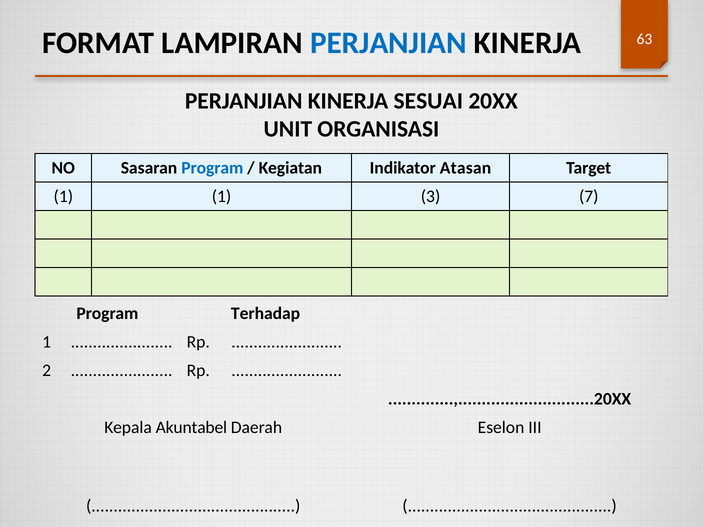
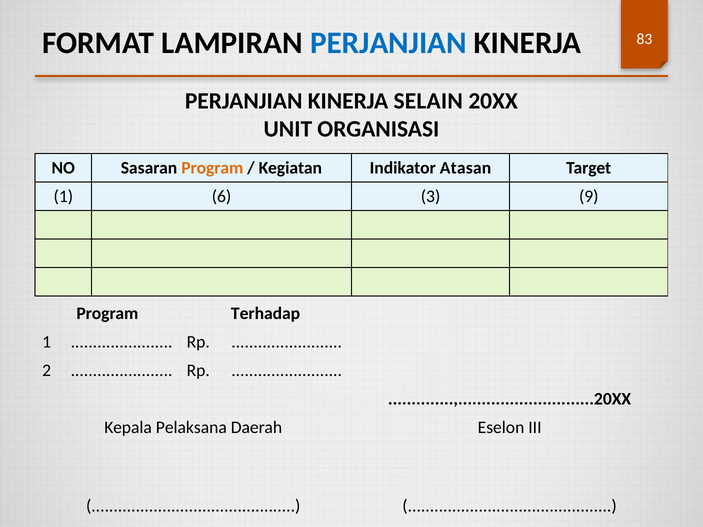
63: 63 -> 83
SESUAI: SESUAI -> SELAIN
Program at (212, 168) colour: blue -> orange
1 1: 1 -> 6
7: 7 -> 9
Akuntabel: Akuntabel -> Pelaksana
